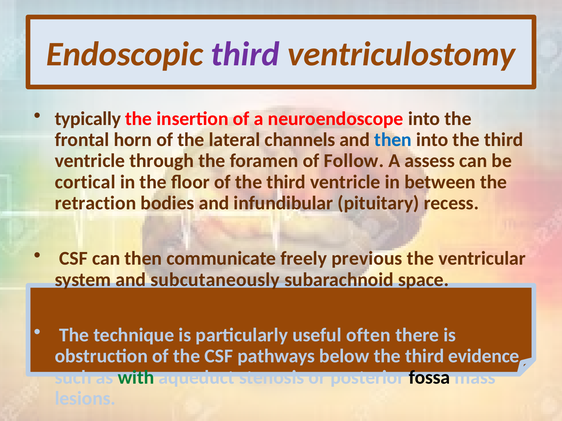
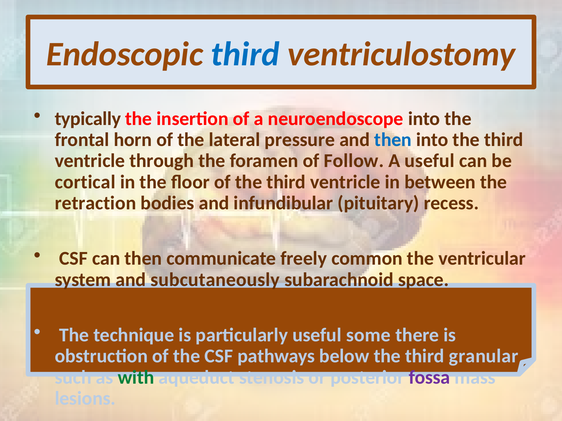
third at (245, 54) colour: purple -> blue
channels: channels -> pressure
A assess: assess -> useful
previous: previous -> common
often: often -> some
evidence: evidence -> granular
fossa colour: black -> purple
